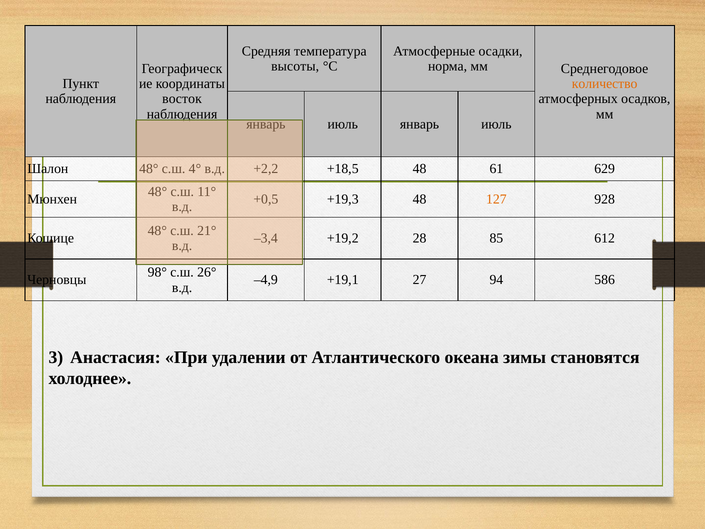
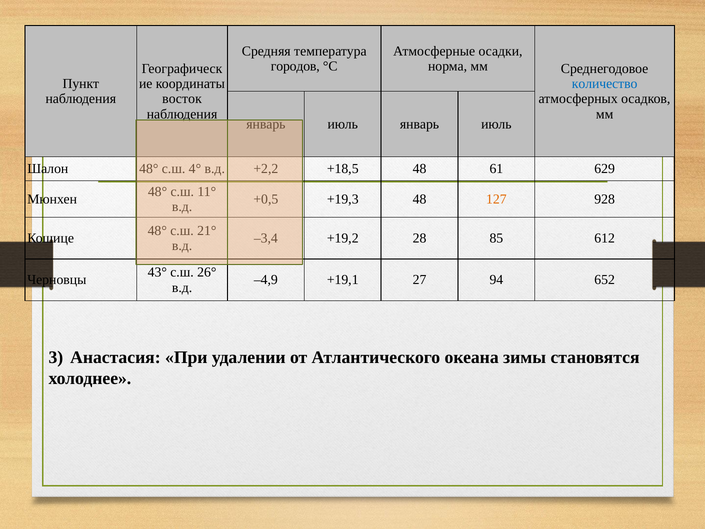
высоты: высоты -> городов
количество colour: orange -> blue
98°: 98° -> 43°
586: 586 -> 652
